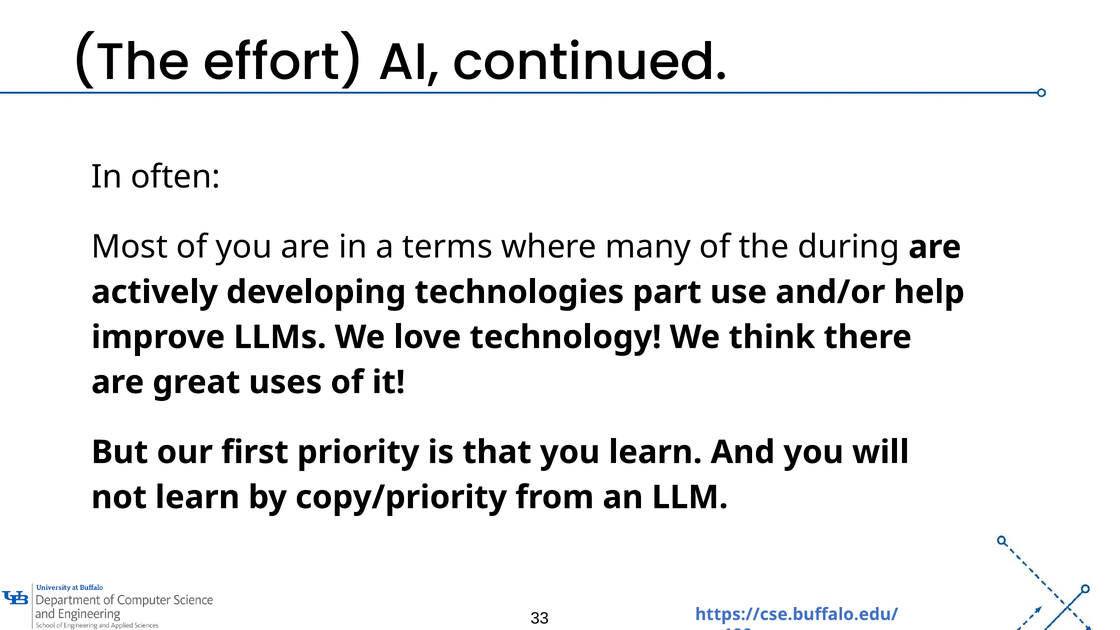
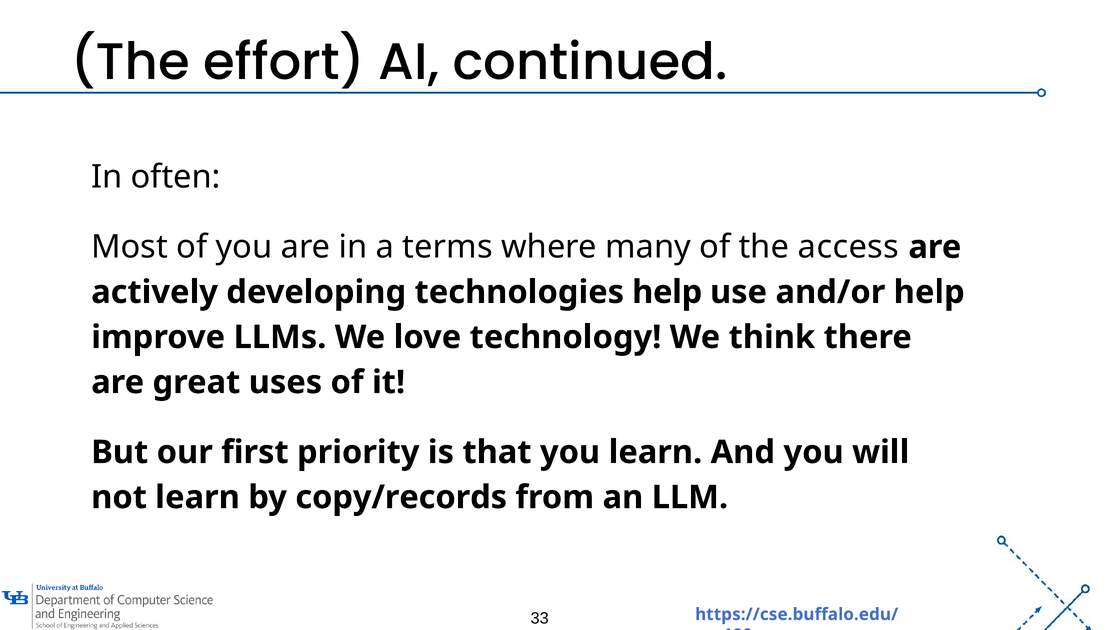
during: during -> access
technologies part: part -> help
copy/priority: copy/priority -> copy/records
